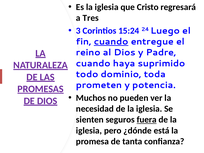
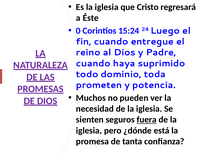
Tres: Tres -> Éste
3: 3 -> 0
cuando at (111, 42) underline: present -> none
